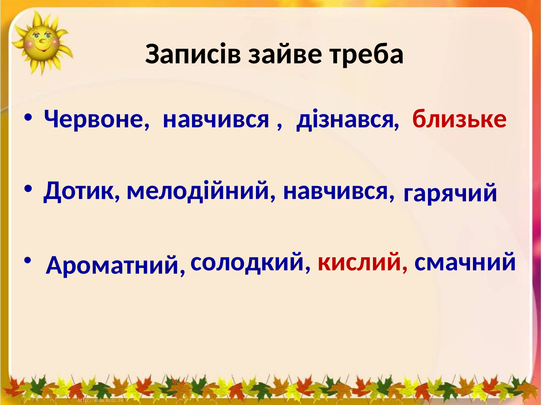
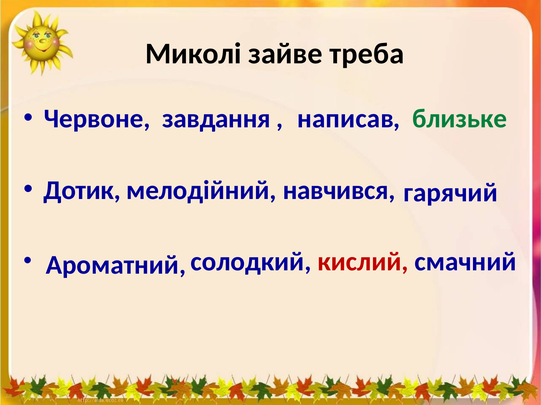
Записів: Записів -> Миколі
Червоне навчився: навчився -> завдання
близьке colour: red -> green
дізнався: дізнався -> написав
